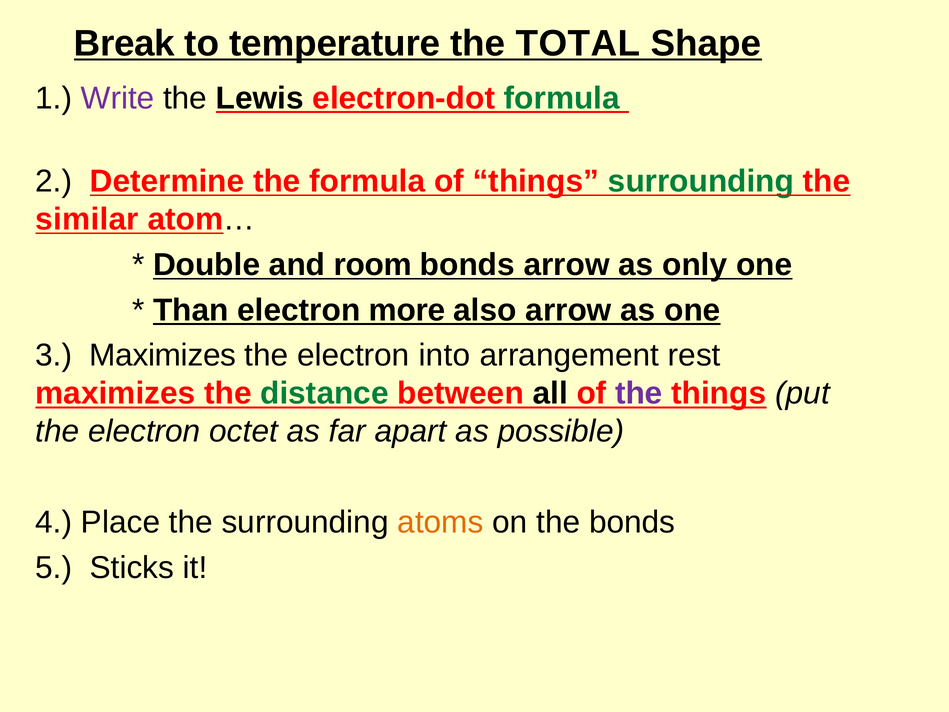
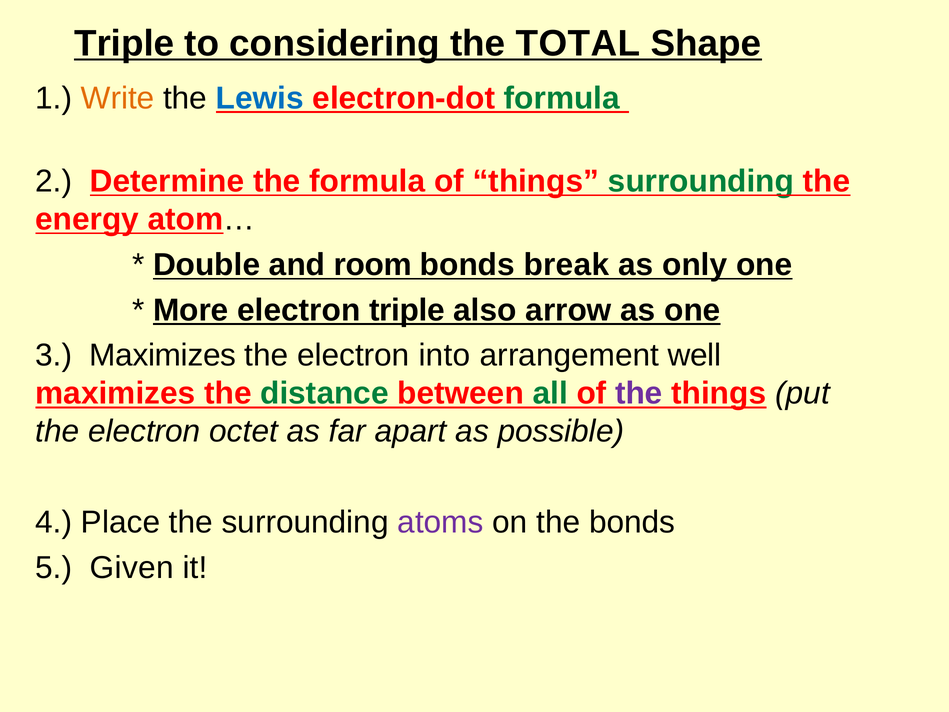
Break at (124, 43): Break -> Triple
temperature: temperature -> considering
Write colour: purple -> orange
Lewis colour: black -> blue
similar: similar -> energy
bonds arrow: arrow -> break
Than: Than -> More
electron more: more -> triple
rest: rest -> well
all colour: black -> green
atoms colour: orange -> purple
Sticks: Sticks -> Given
